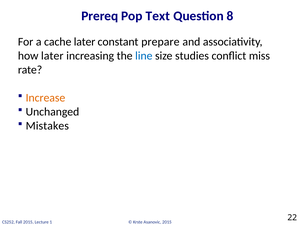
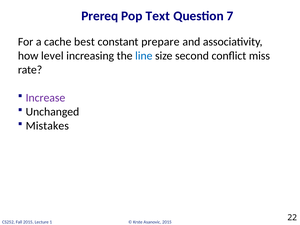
8: 8 -> 7
cache later: later -> best
how later: later -> level
studies: studies -> second
Increase colour: orange -> purple
